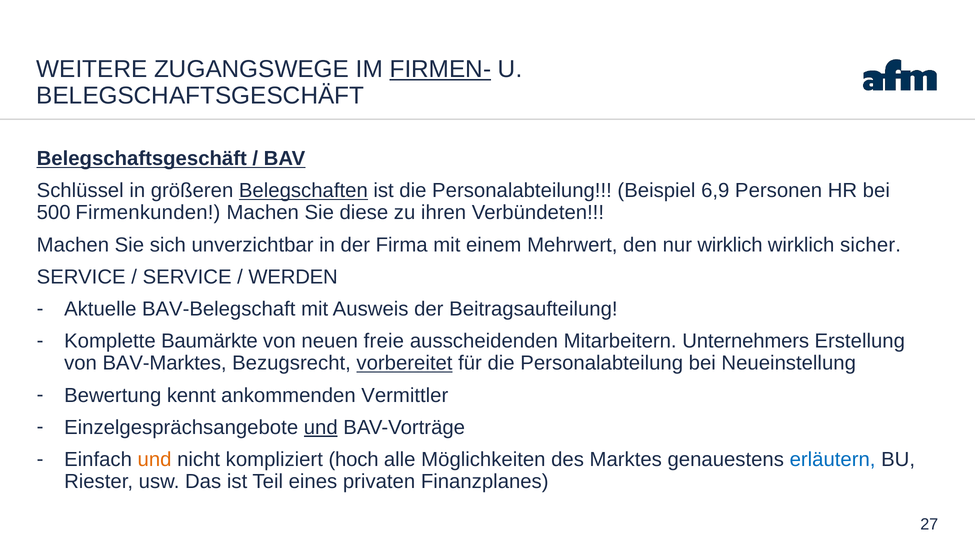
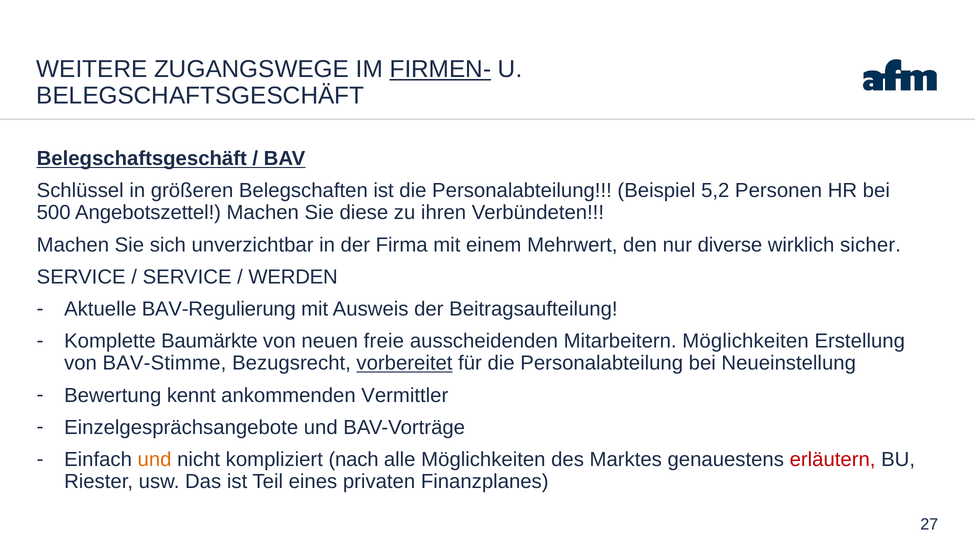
Belegschaften underline: present -> none
6,9: 6,9 -> 5,2
Firmenkunden: Firmenkunden -> Angebotszettel
nur wirklich: wirklich -> diverse
BAV-Belegschaft: BAV-Belegschaft -> BAV-Regulierung
Mitarbeitern Unternehmers: Unternehmers -> Möglichkeiten
BAV-Marktes: BAV-Marktes -> BAV-Stimme
und at (321, 427) underline: present -> none
hoch: hoch -> nach
erläutern colour: blue -> red
